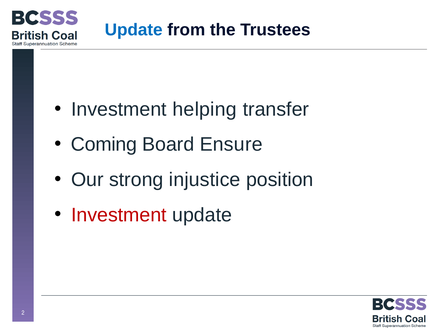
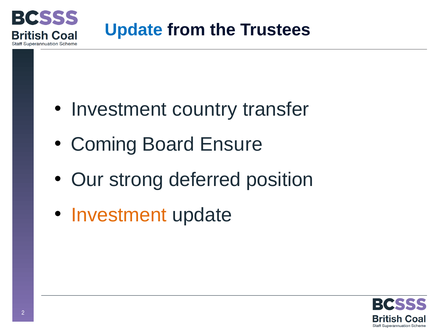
helping: helping -> country
injustice: injustice -> deferred
Investment at (119, 215) colour: red -> orange
